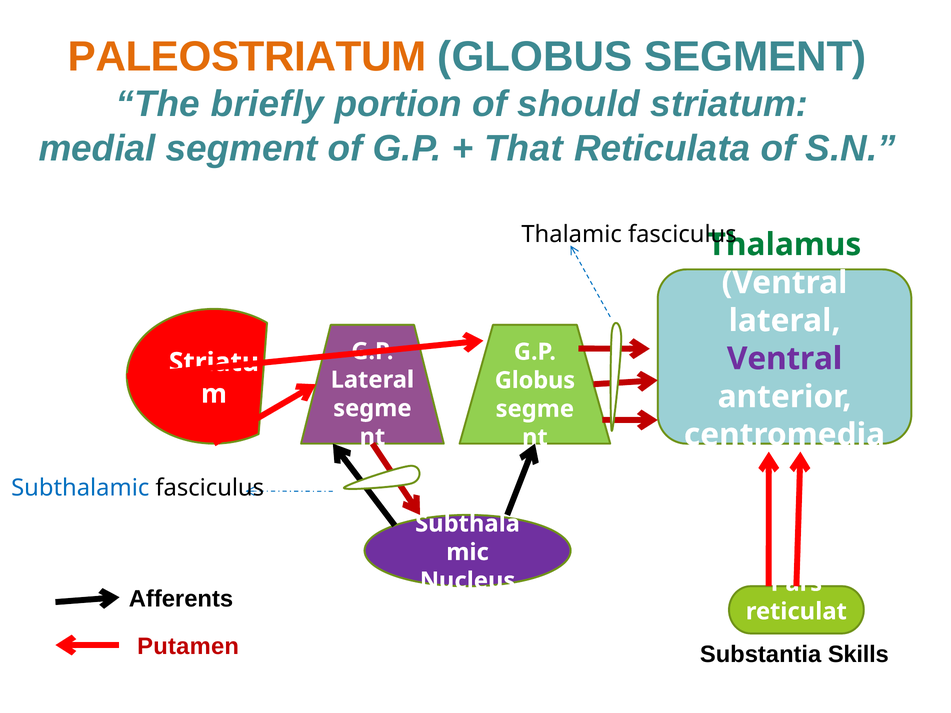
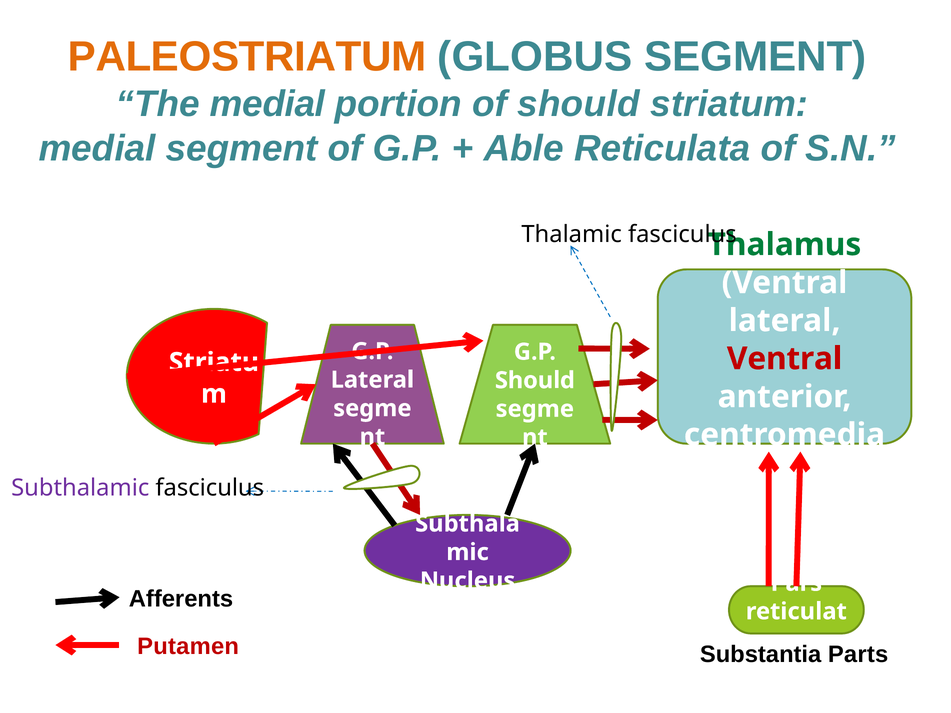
The briefly: briefly -> medial
That: That -> Able
Ventral at (785, 359) colour: purple -> red
Globus at (535, 381): Globus -> Should
Subthalamic colour: blue -> purple
Skills: Skills -> Parts
